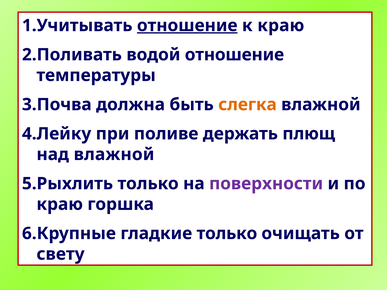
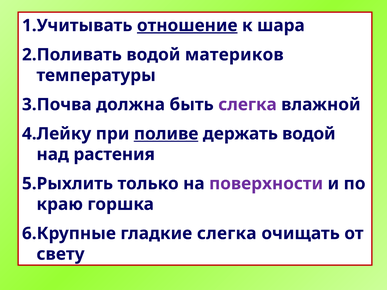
к краю: краю -> шара
водой отношение: отношение -> материков
слегка at (248, 105) colour: orange -> purple
поливе underline: none -> present
держать плющ: плющ -> водой
над влажной: влажной -> растения
гладкие только: только -> слегка
